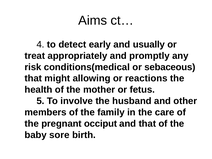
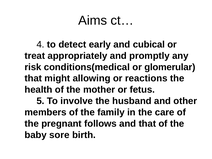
usually: usually -> cubical
sebaceous: sebaceous -> glomerular
occiput: occiput -> follows
